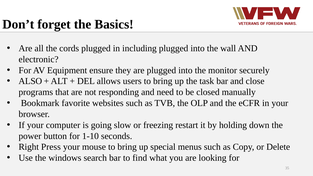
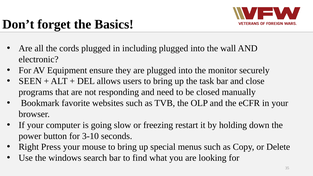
ALSO: ALSO -> SEEN
1-10: 1-10 -> 3-10
